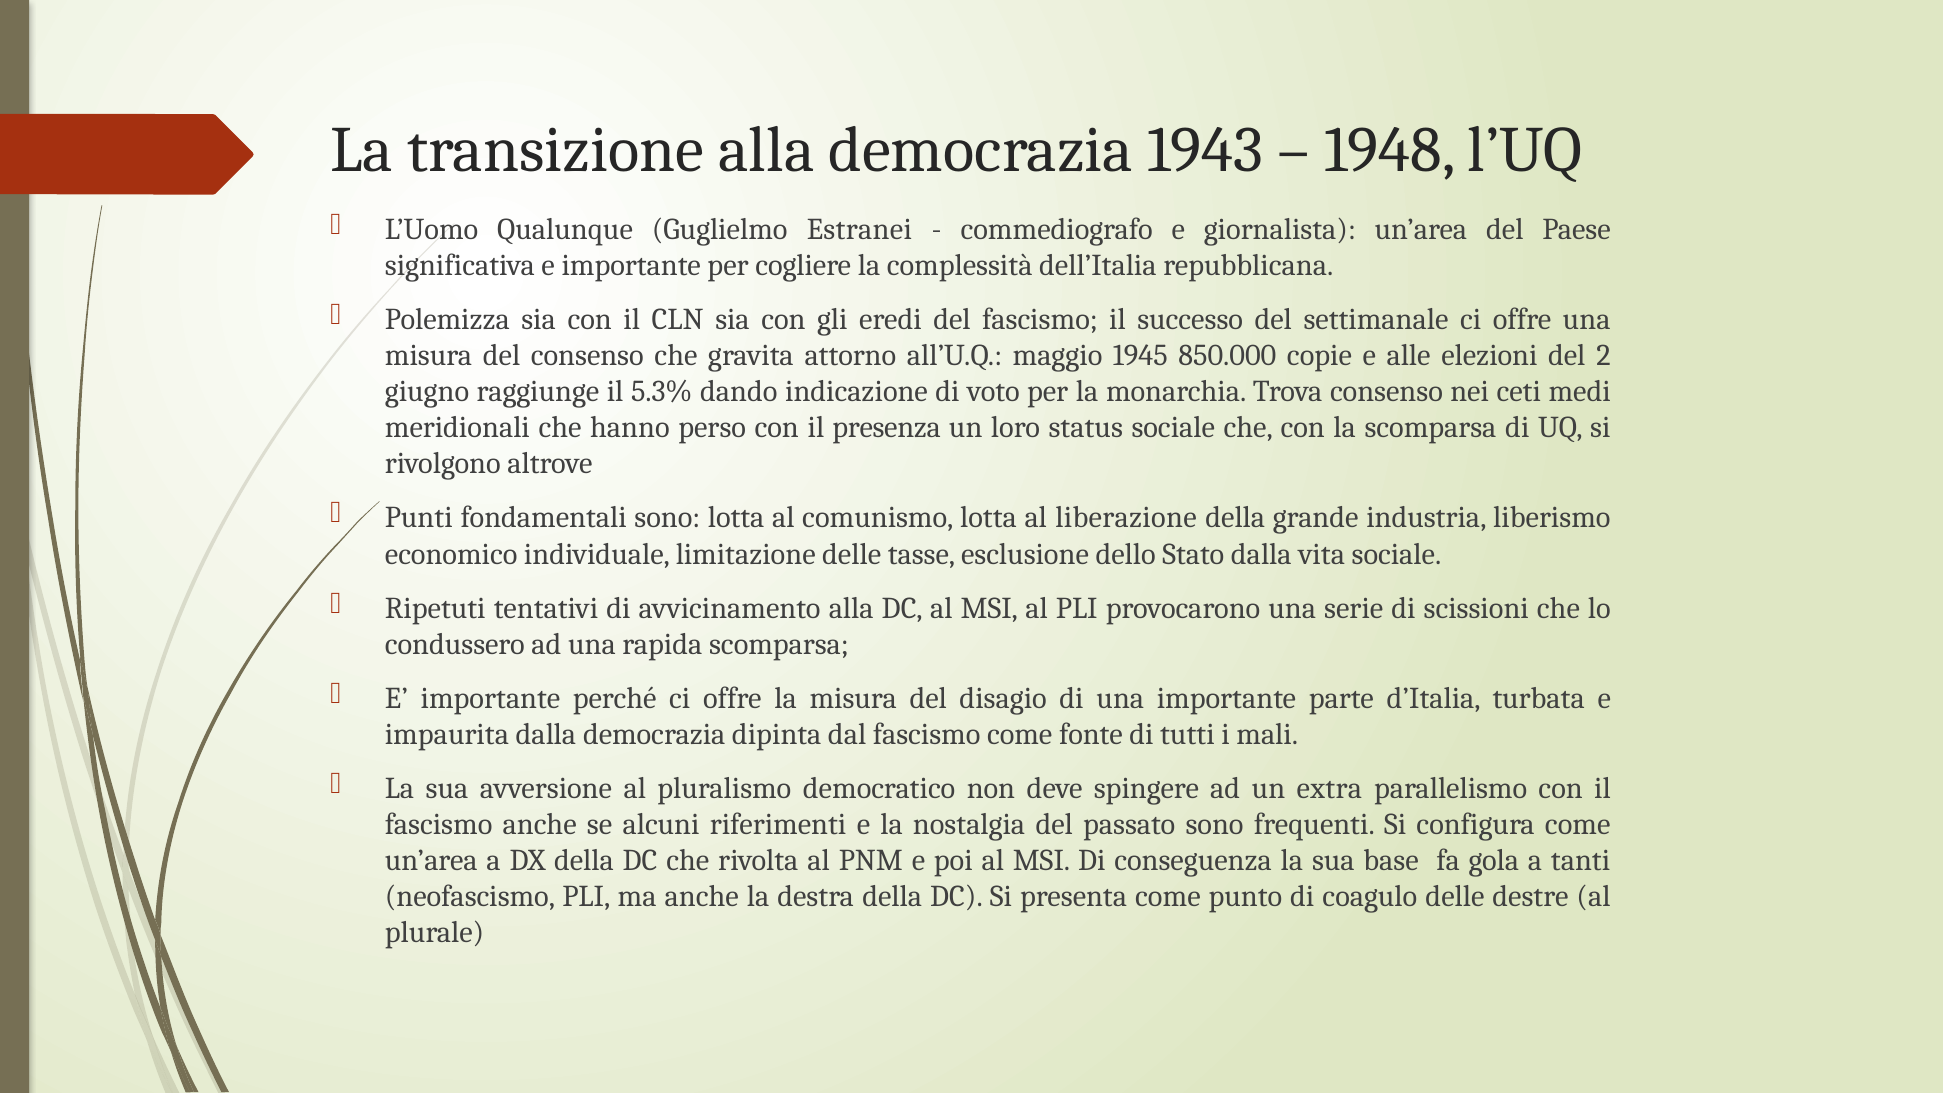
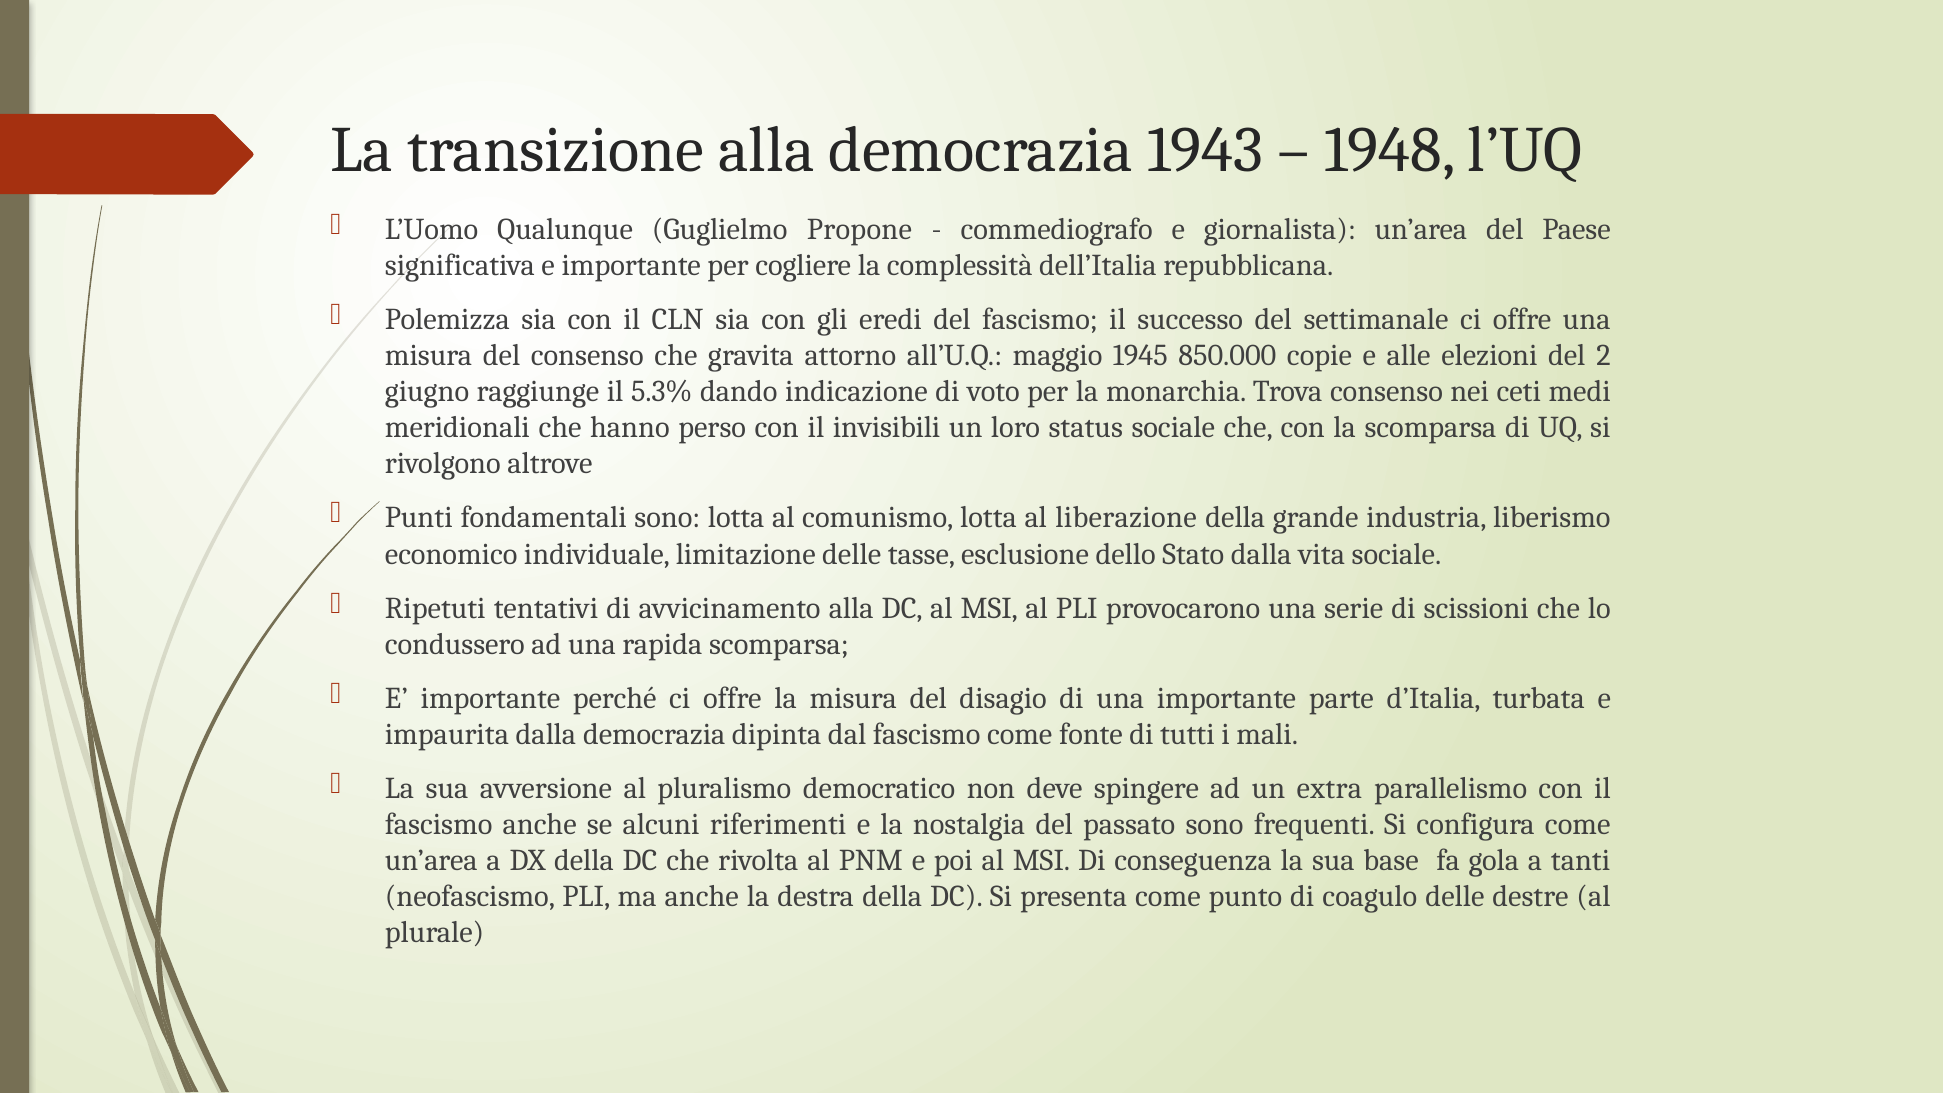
Estranei: Estranei -> Propone
presenza: presenza -> invisibili
